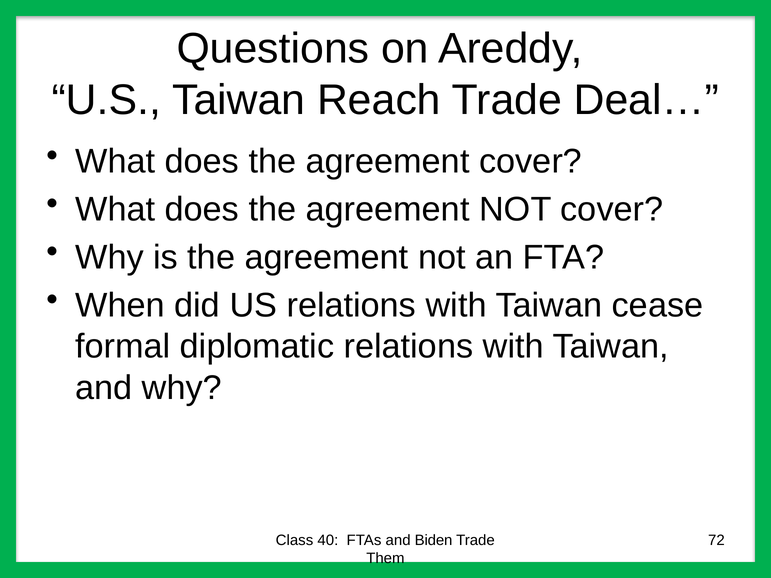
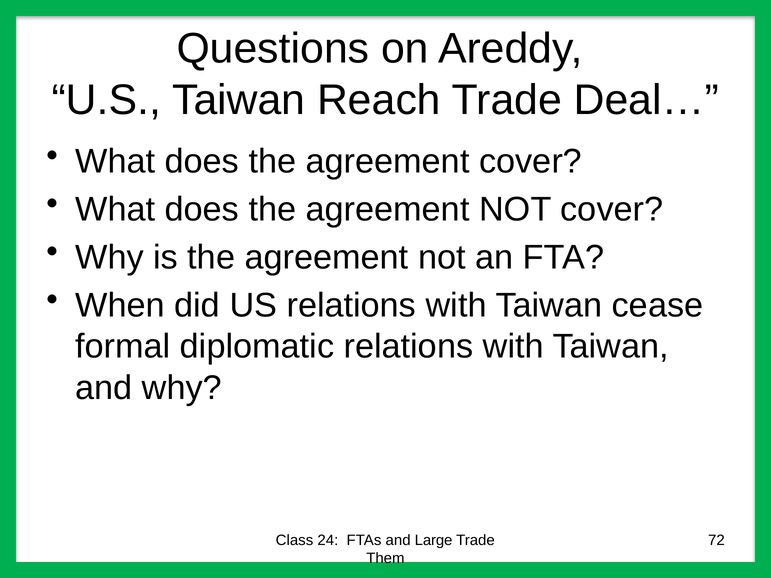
40: 40 -> 24
Biden: Biden -> Large
